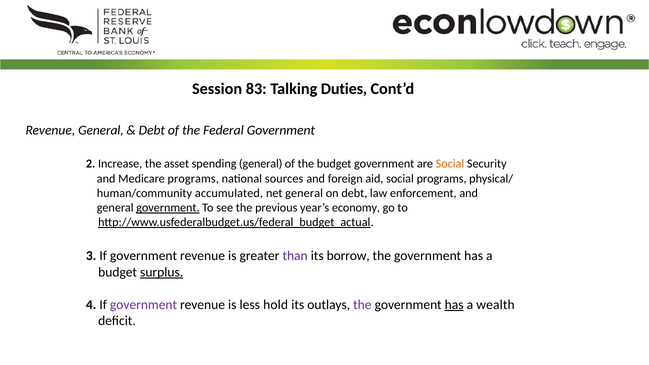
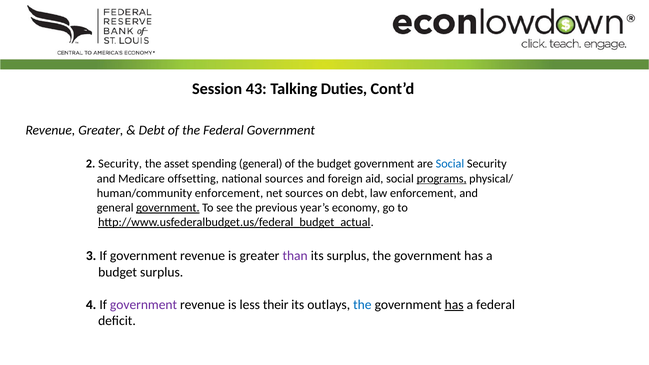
83: 83 -> 43
Revenue General: General -> Greater
2 Increase: Increase -> Security
Social at (450, 164) colour: orange -> blue
Medicare programs: programs -> offsetting
programs at (442, 179) underline: none -> present
human/community accumulated: accumulated -> enforcement
net general: general -> sources
its borrow: borrow -> surplus
surplus at (162, 272) underline: present -> none
hold: hold -> their
the at (362, 305) colour: purple -> blue
a wealth: wealth -> federal
